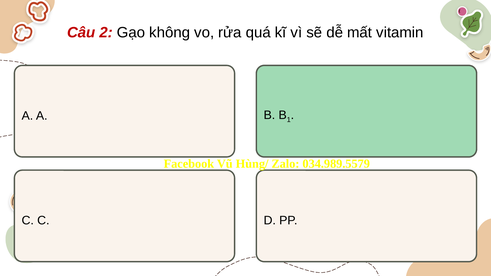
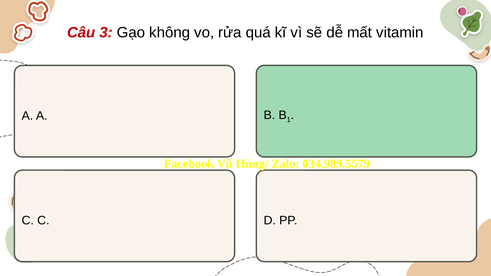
2: 2 -> 3
